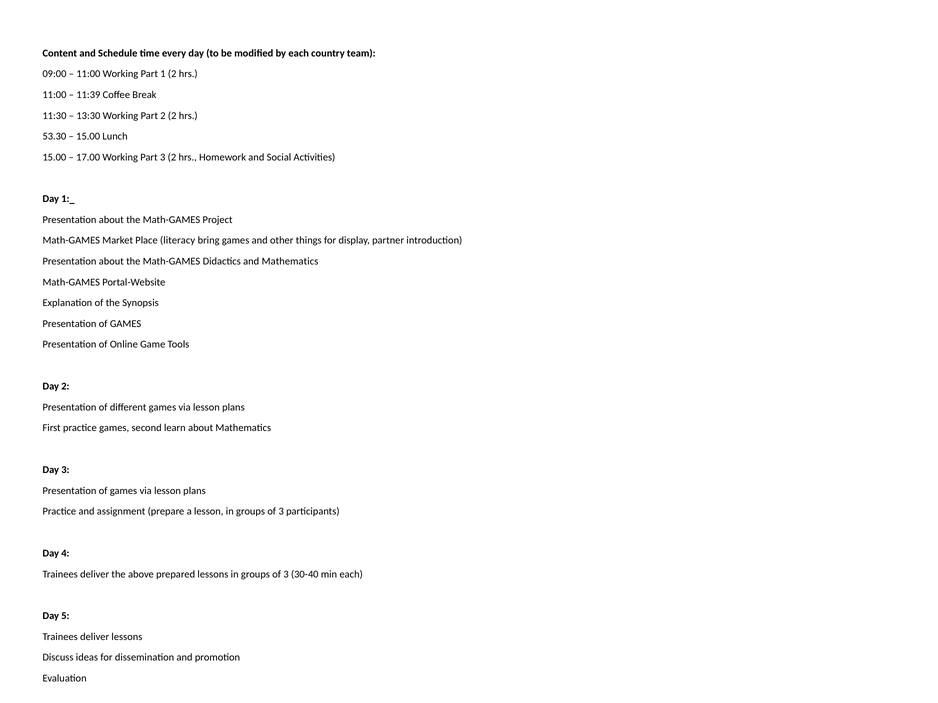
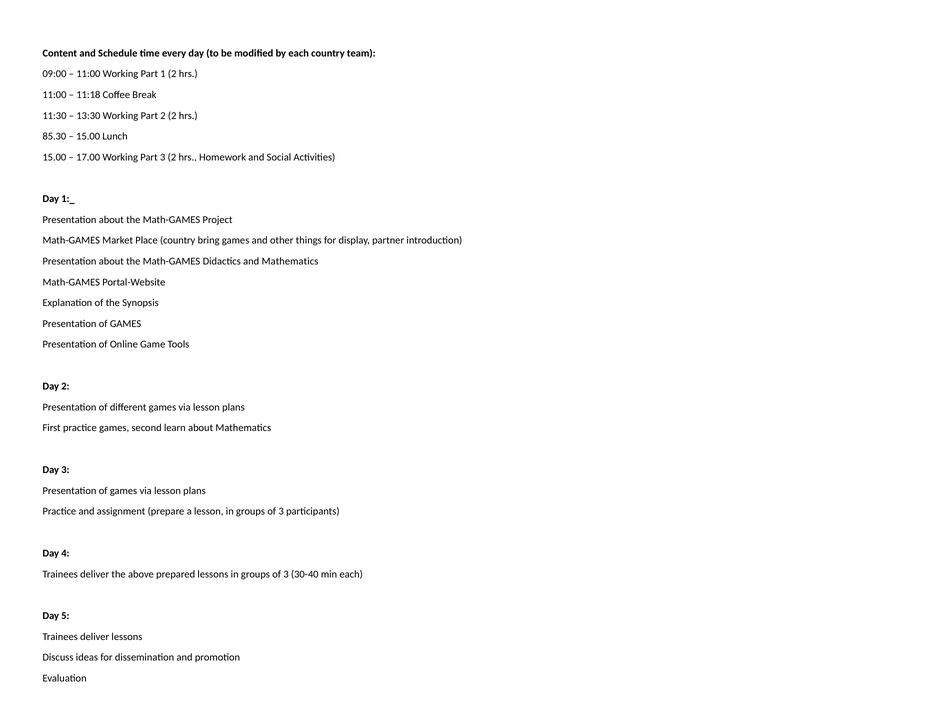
11:39: 11:39 -> 11:18
53.30: 53.30 -> 85.30
Place literacy: literacy -> country
